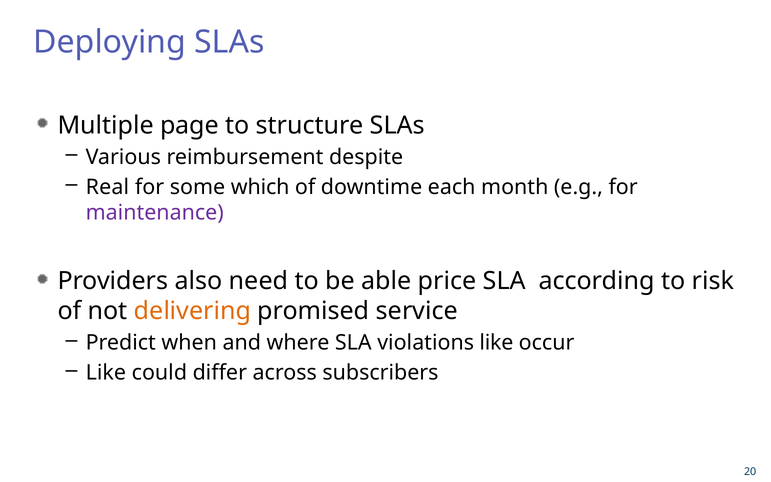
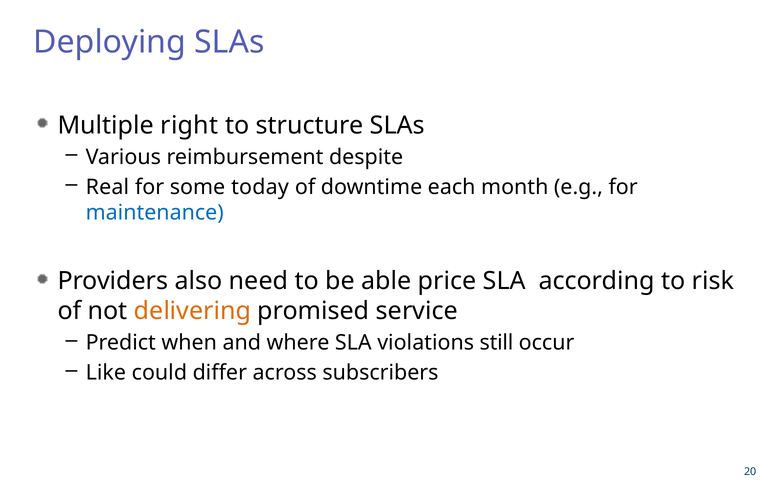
page: page -> right
which: which -> today
maintenance colour: purple -> blue
violations like: like -> still
